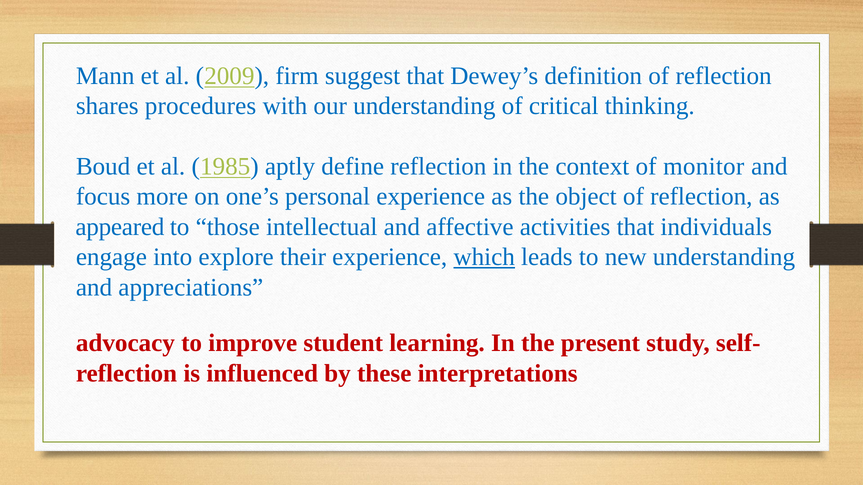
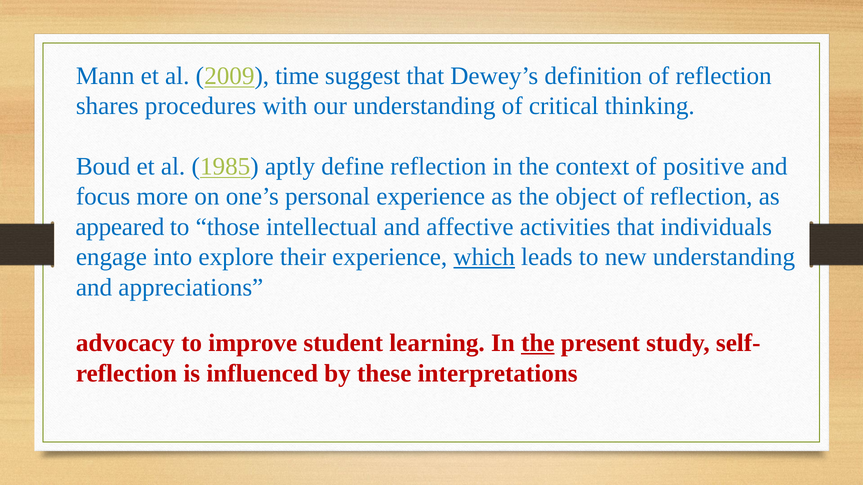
firm: firm -> time
monitor: monitor -> positive
the at (538, 343) underline: none -> present
